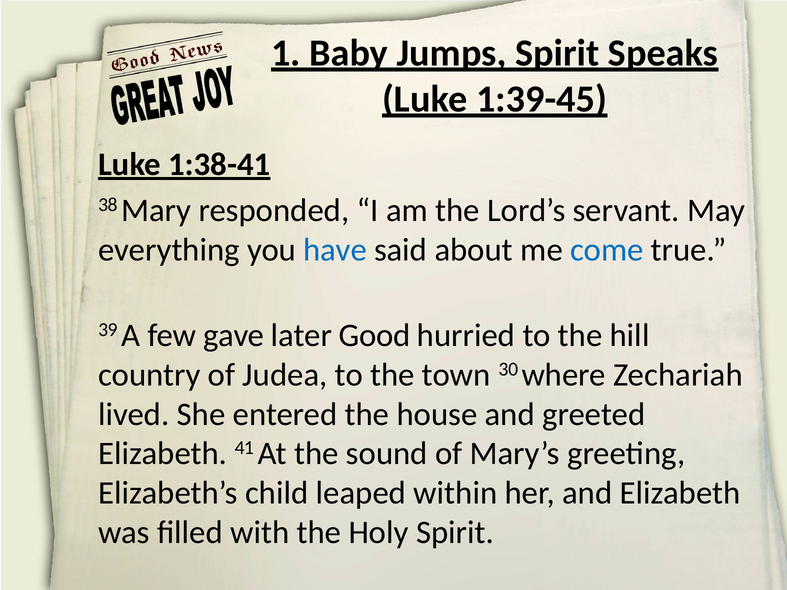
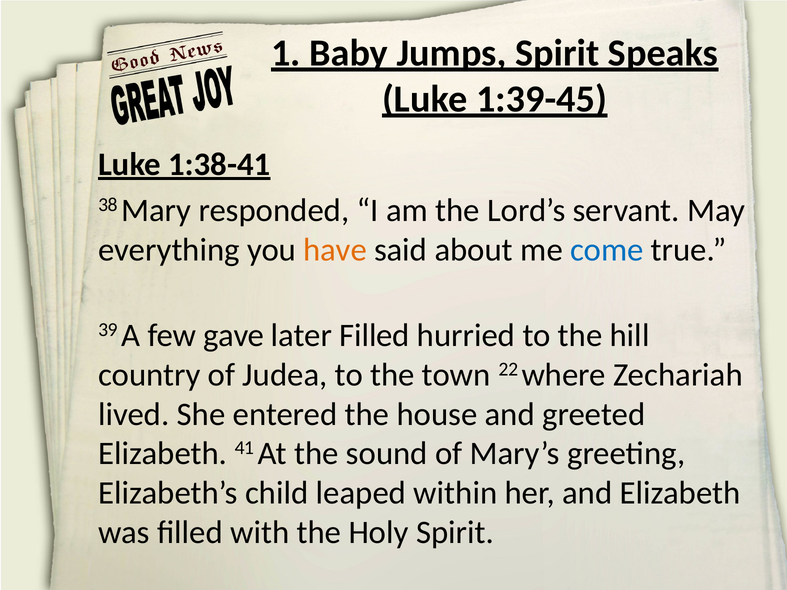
have colour: blue -> orange
later Good: Good -> Filled
30: 30 -> 22
